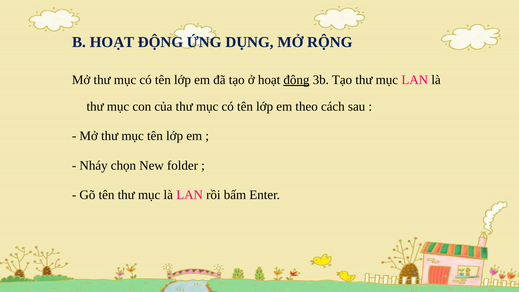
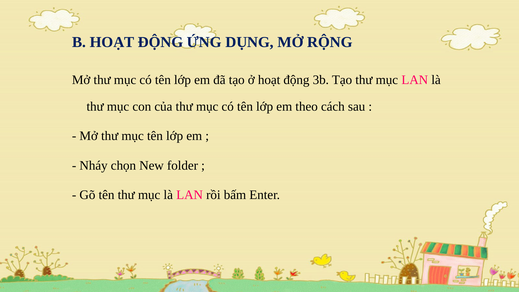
động at (296, 80) underline: present -> none
